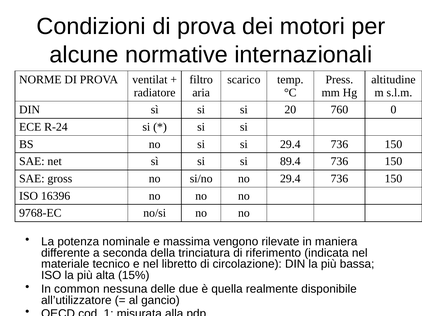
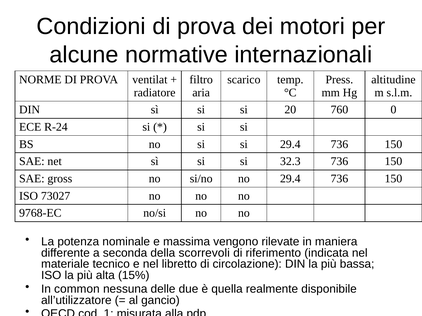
89.4: 89.4 -> 32.3
16396: 16396 -> 73027
trinciatura: trinciatura -> scorrevoli
